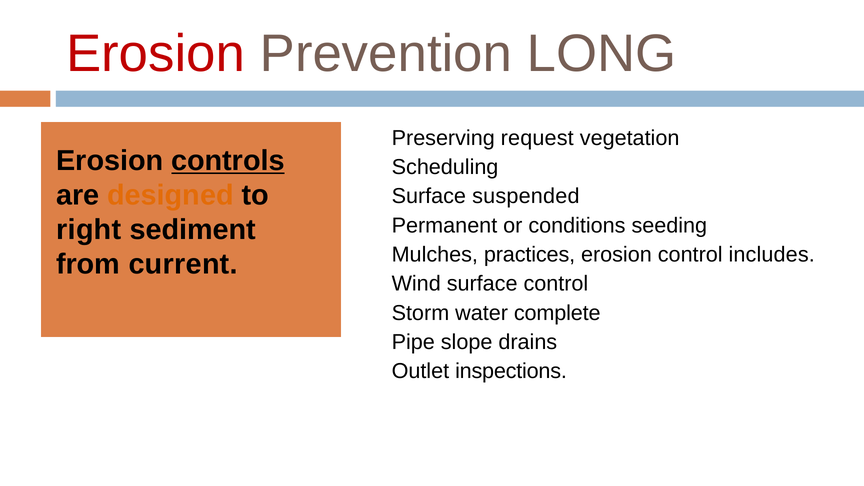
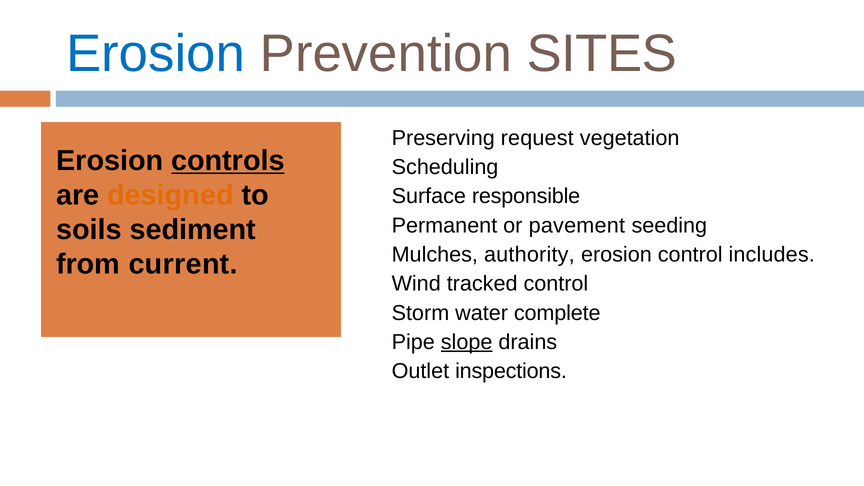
Erosion at (156, 54) colour: red -> blue
LONG: LONG -> SITES
suspended: suspended -> responsible
conditions: conditions -> pavement
right: right -> soils
practices: practices -> authority
surface: surface -> tracked
slope underline: none -> present
